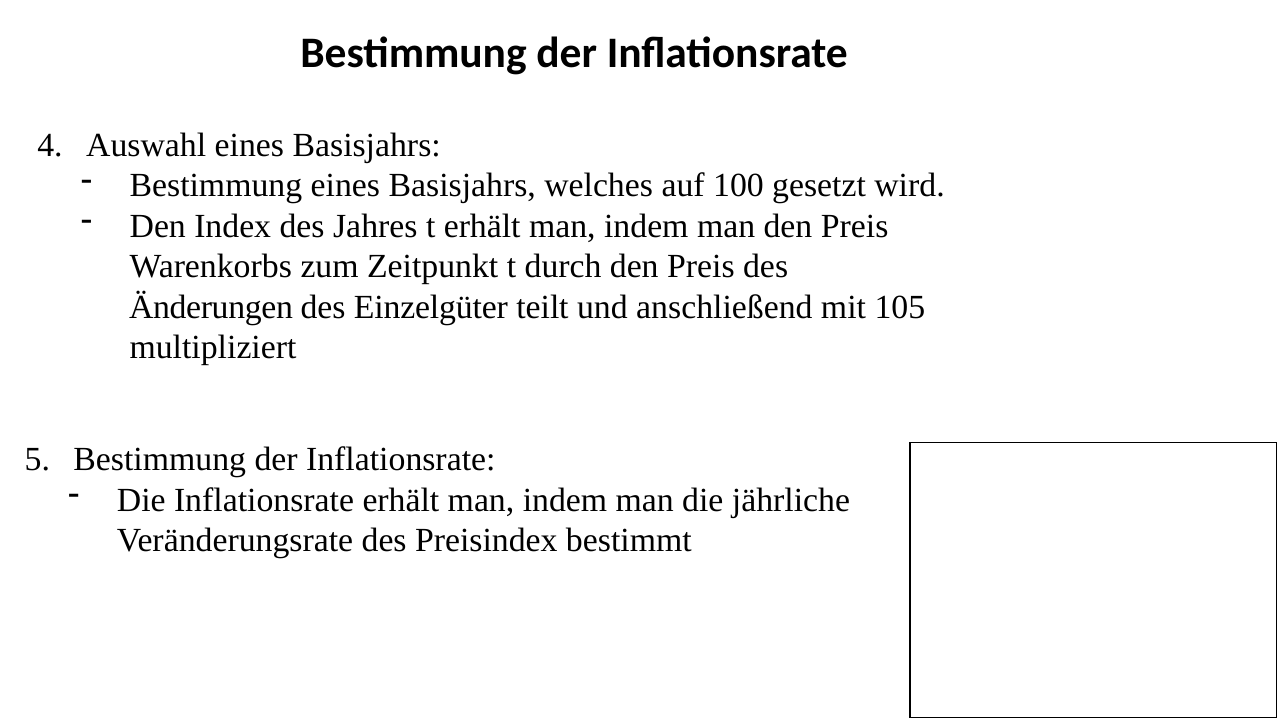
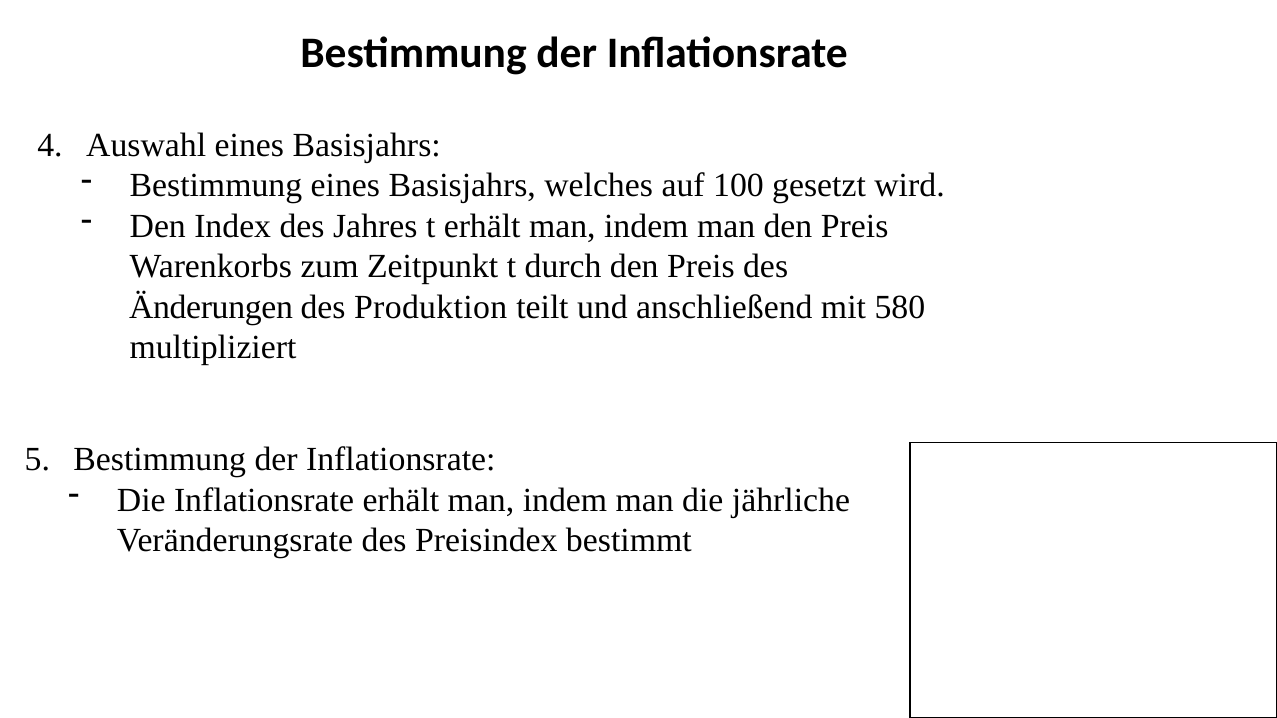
Einzelgüter: Einzelgüter -> Produktion
105: 105 -> 580
